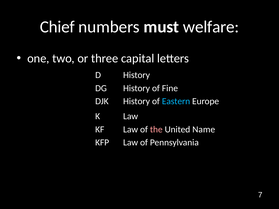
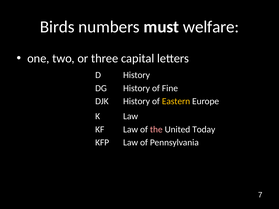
Chief: Chief -> Birds
Eastern colour: light blue -> yellow
Name: Name -> Today
